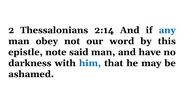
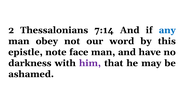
2:14: 2:14 -> 7:14
said: said -> face
him colour: blue -> purple
